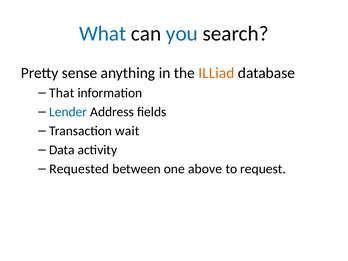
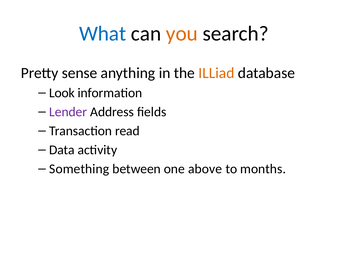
you colour: blue -> orange
That: That -> Look
Lender colour: blue -> purple
wait: wait -> read
Requested: Requested -> Something
request: request -> months
